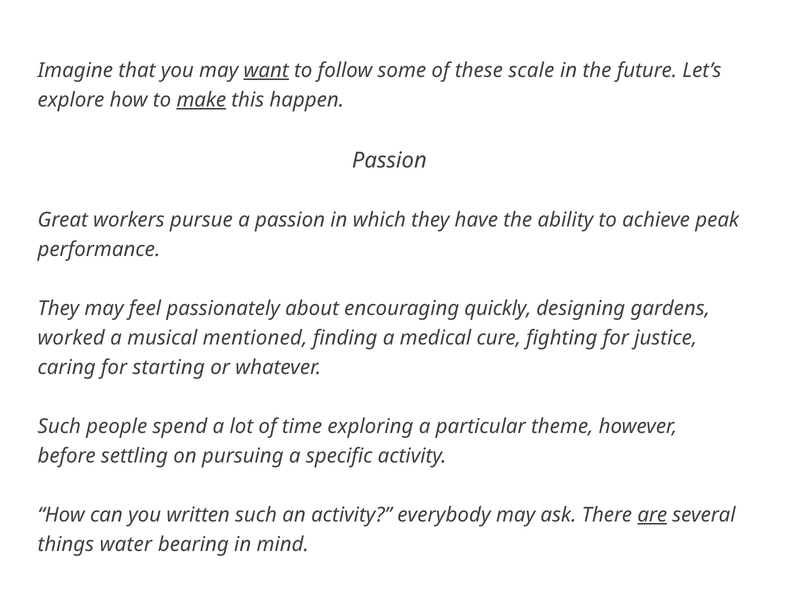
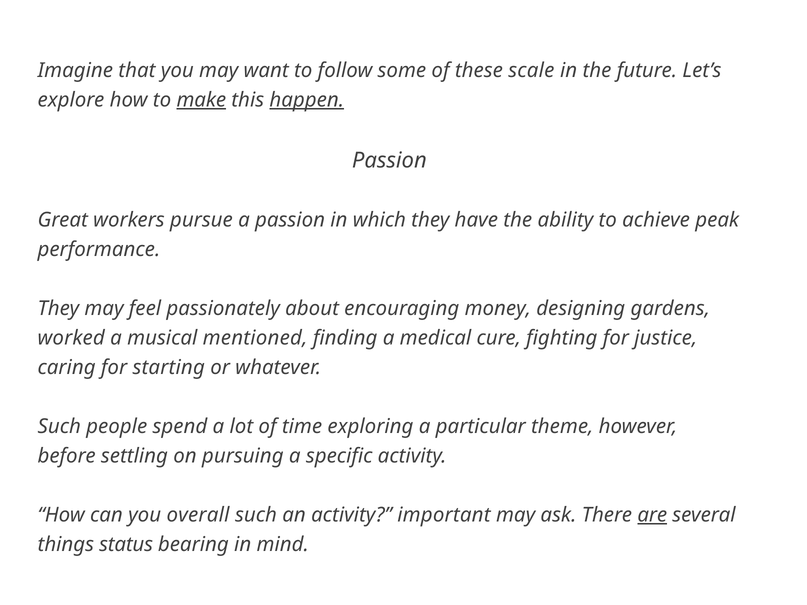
want underline: present -> none
happen underline: none -> present
quickly: quickly -> money
written: written -> overall
everybody: everybody -> important
water: water -> status
